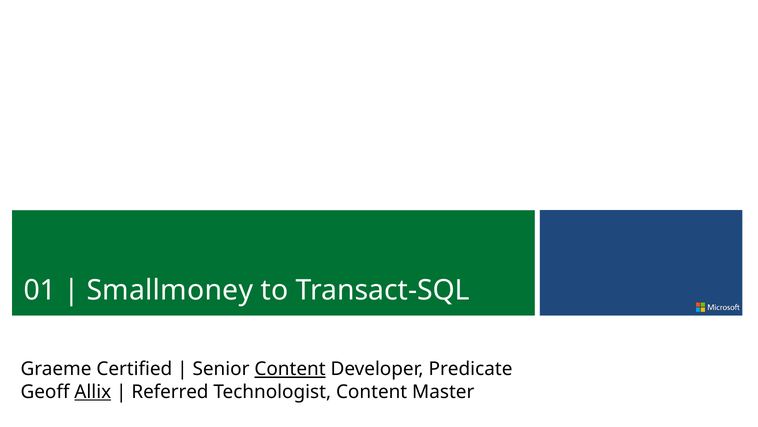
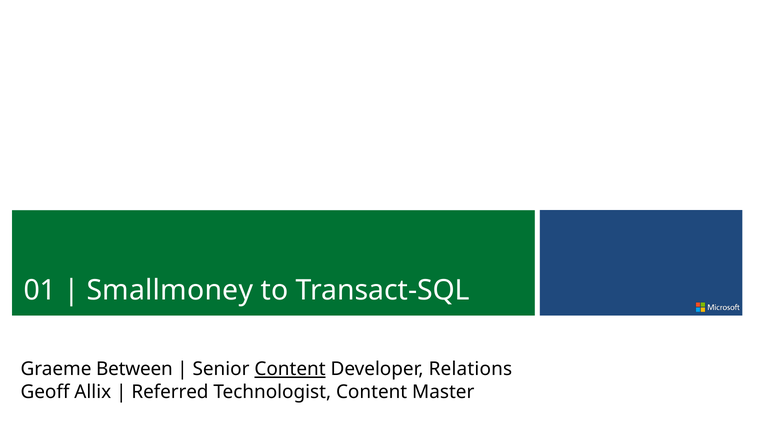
Certified: Certified -> Between
Predicate: Predicate -> Relations
Allix underline: present -> none
